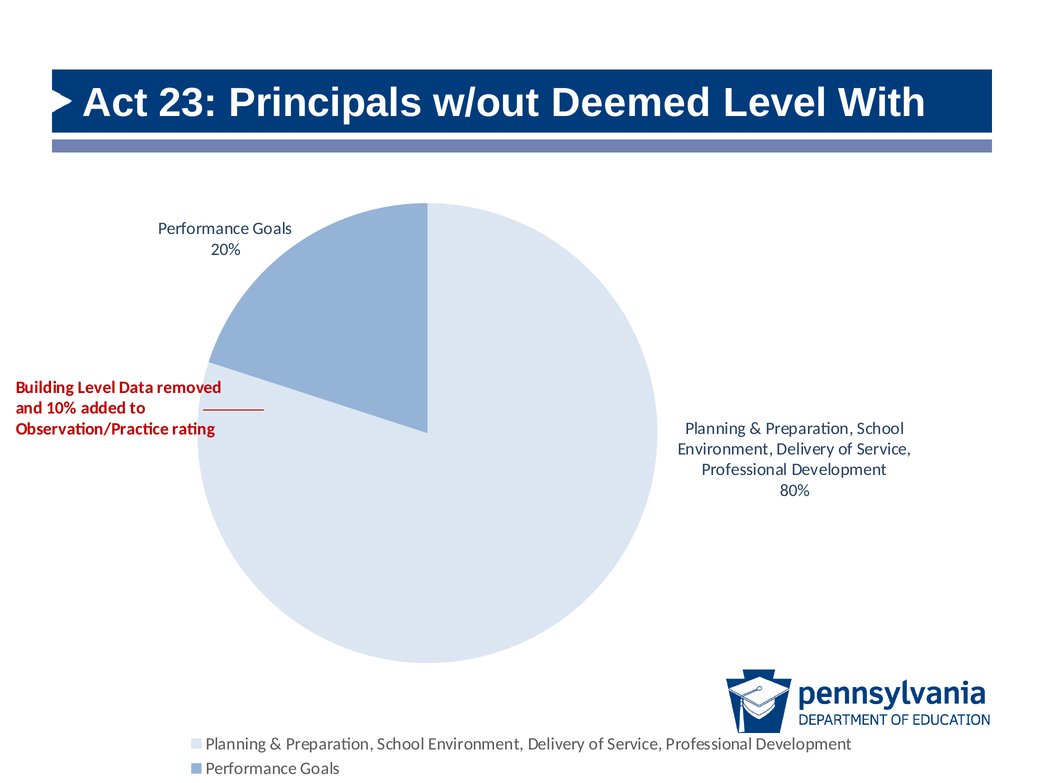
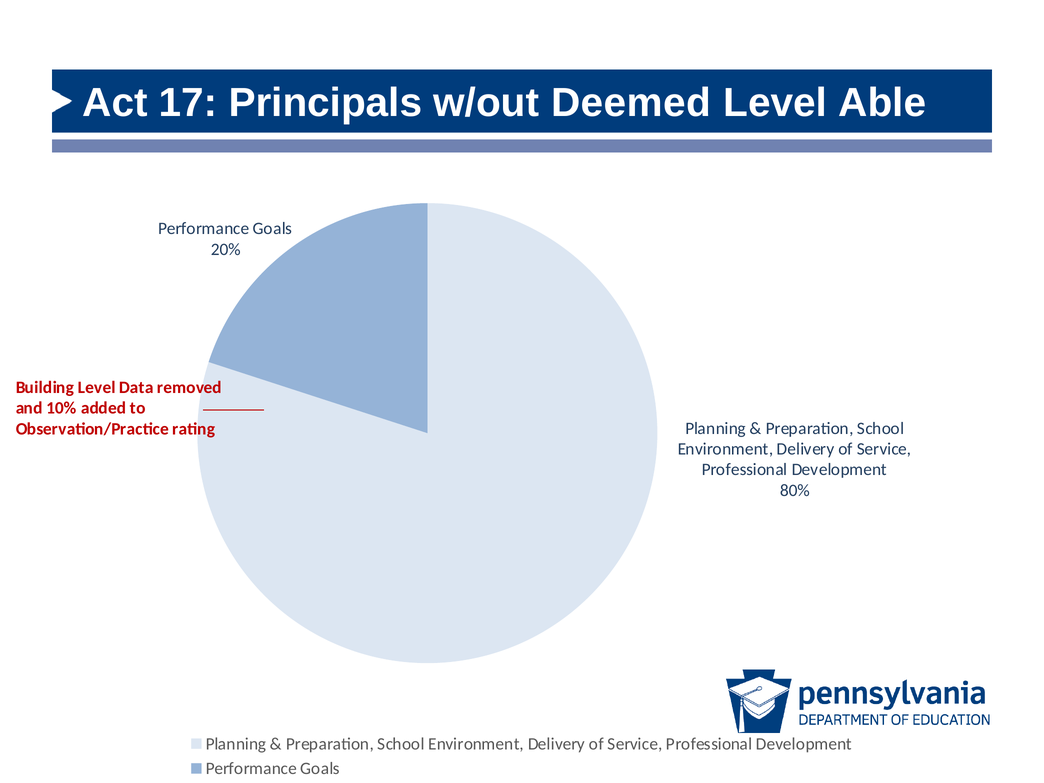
23: 23 -> 17
With: With -> Able
